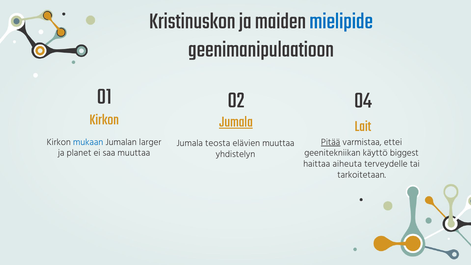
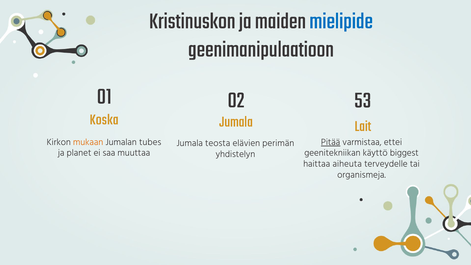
04: 04 -> 53
Kirkon at (104, 119): Kirkon -> Koska
Jumala at (236, 121) underline: present -> none
mukaan colour: blue -> orange
larger: larger -> tubes
elävien muuttaa: muuttaa -> perimän
tarkoitetaan: tarkoitetaan -> organismeja
